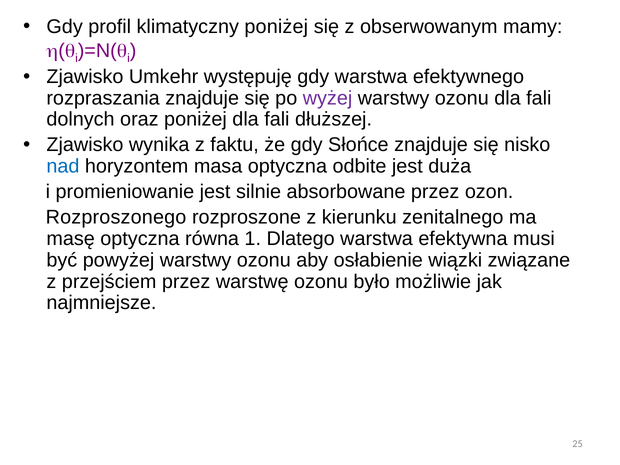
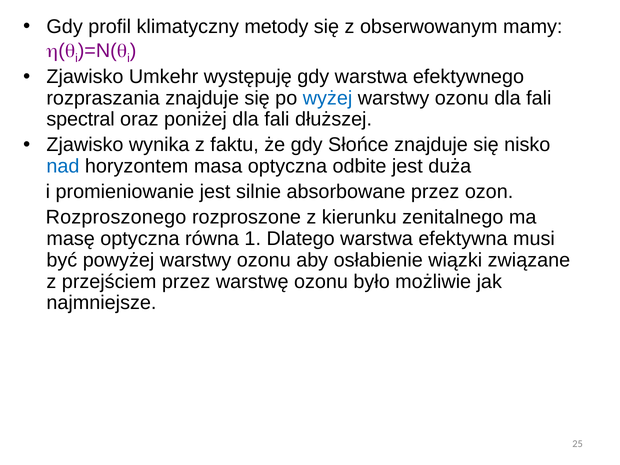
klimatyczny poniżej: poniżej -> metody
wyżej colour: purple -> blue
dolnych: dolnych -> spectral
